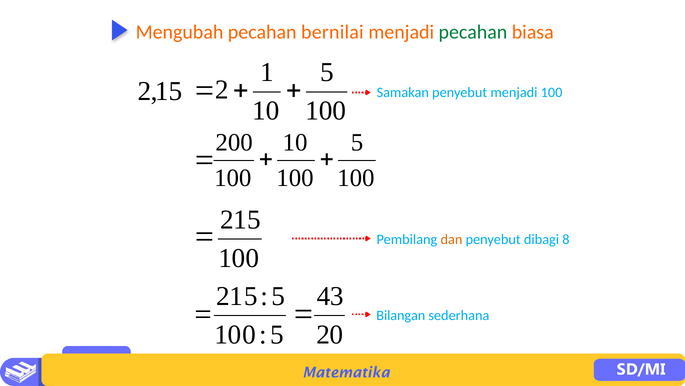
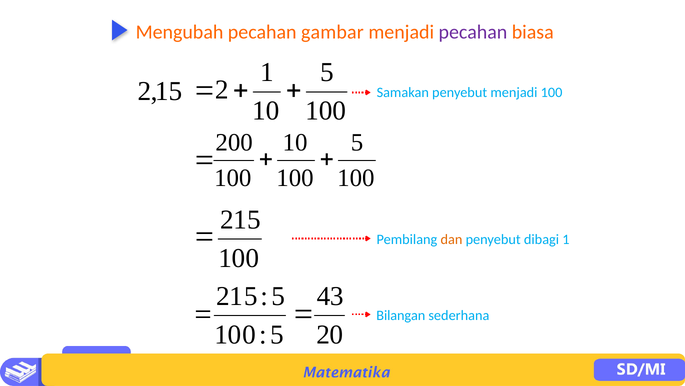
bernilai: bernilai -> gambar
pecahan at (473, 32) colour: green -> purple
dibagi 8: 8 -> 1
